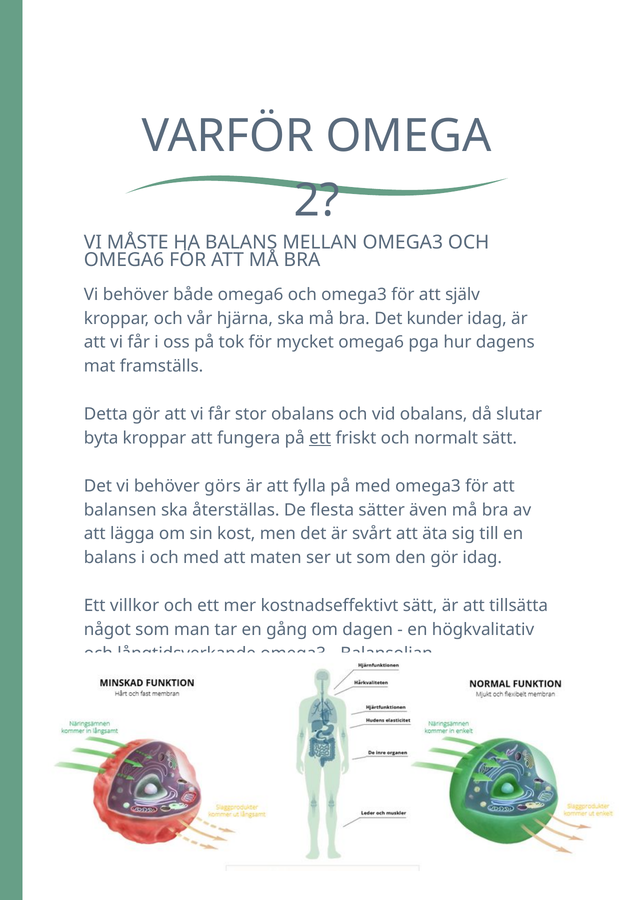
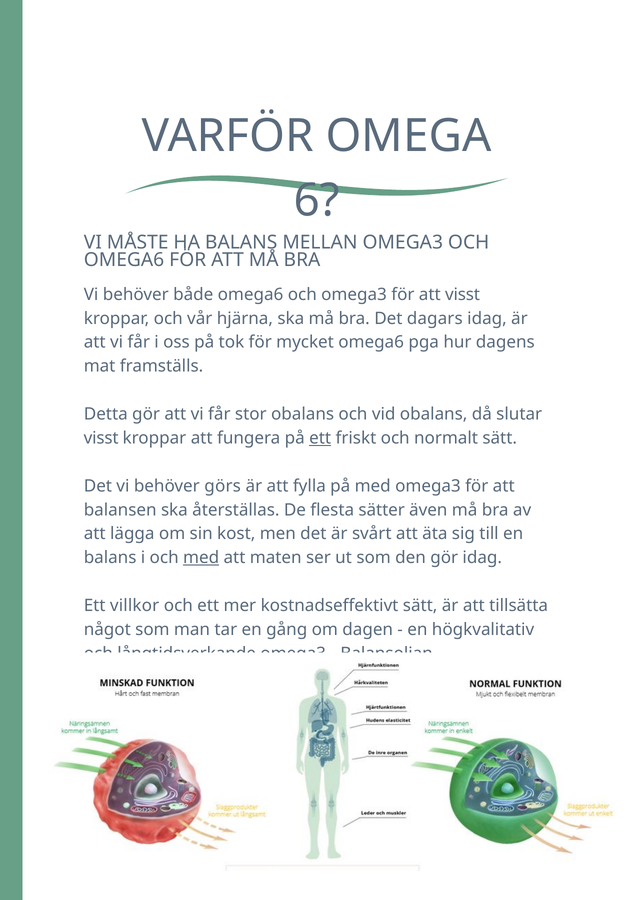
2: 2 -> 6
att själv: själv -> visst
kunder: kunder -> dagars
byta at (101, 438): byta -> visst
med at (201, 558) underline: none -> present
